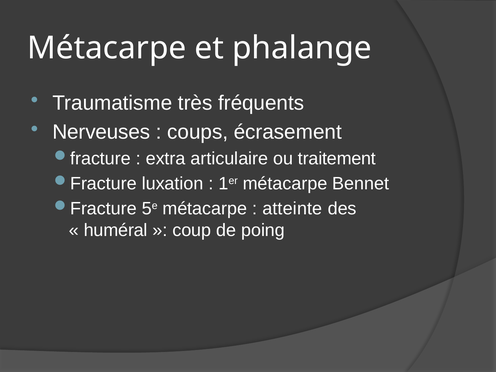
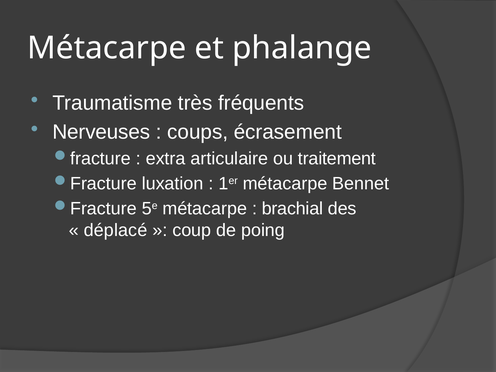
atteinte: atteinte -> brachial
huméral: huméral -> déplacé
